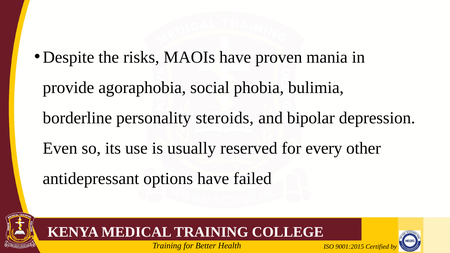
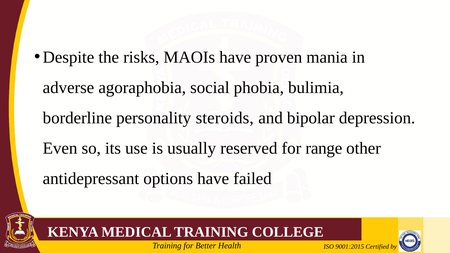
provide: provide -> adverse
every: every -> range
